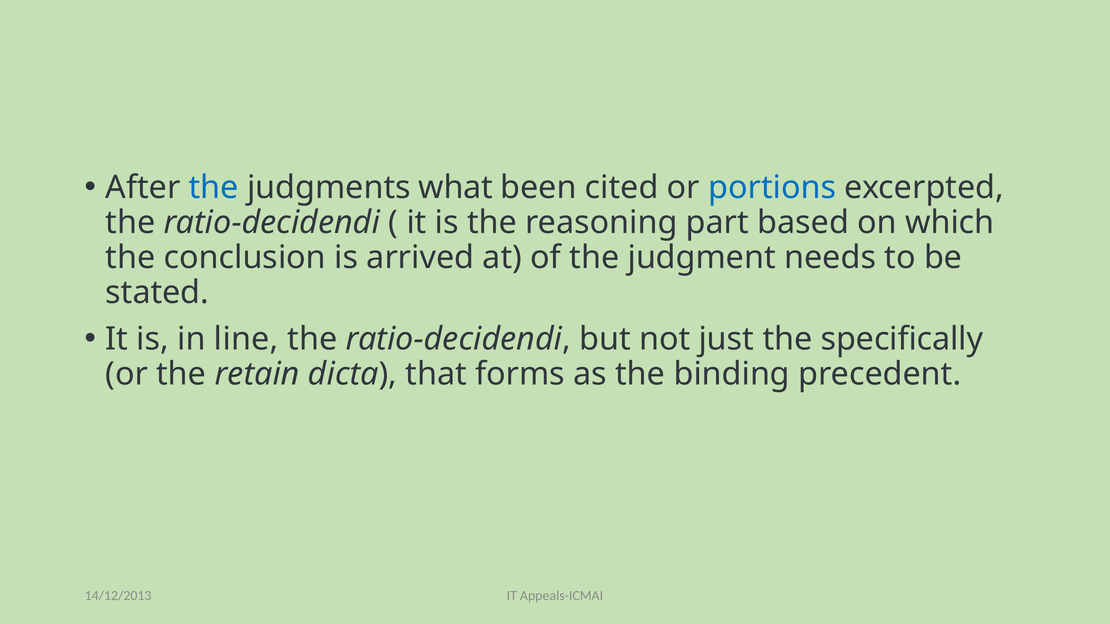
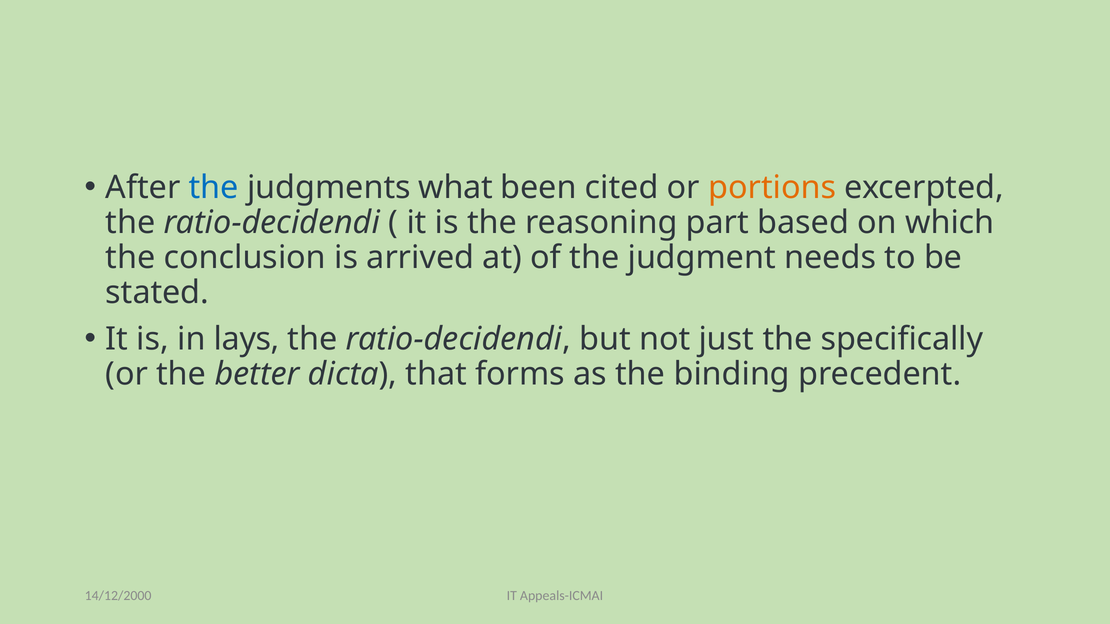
portions colour: blue -> orange
line: line -> lays
retain: retain -> better
14/12/2013: 14/12/2013 -> 14/12/2000
